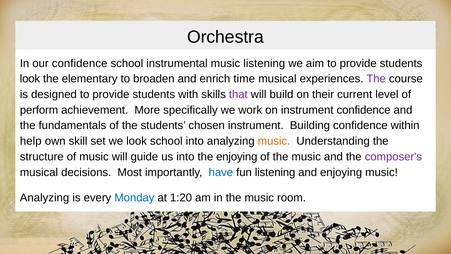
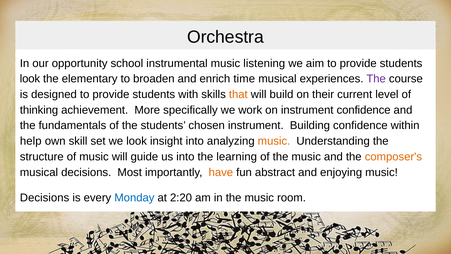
our confidence: confidence -> opportunity
that colour: purple -> orange
perform: perform -> thinking
look school: school -> insight
the enjoying: enjoying -> learning
composer's colour: purple -> orange
have colour: blue -> orange
fun listening: listening -> abstract
Analyzing at (45, 198): Analyzing -> Decisions
1:20: 1:20 -> 2:20
